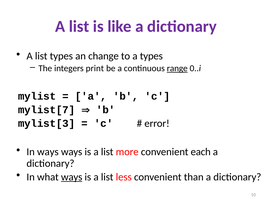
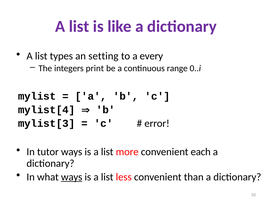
change: change -> setting
a types: types -> every
range underline: present -> none
mylist[7: mylist[7 -> mylist[4
In ways: ways -> tutor
